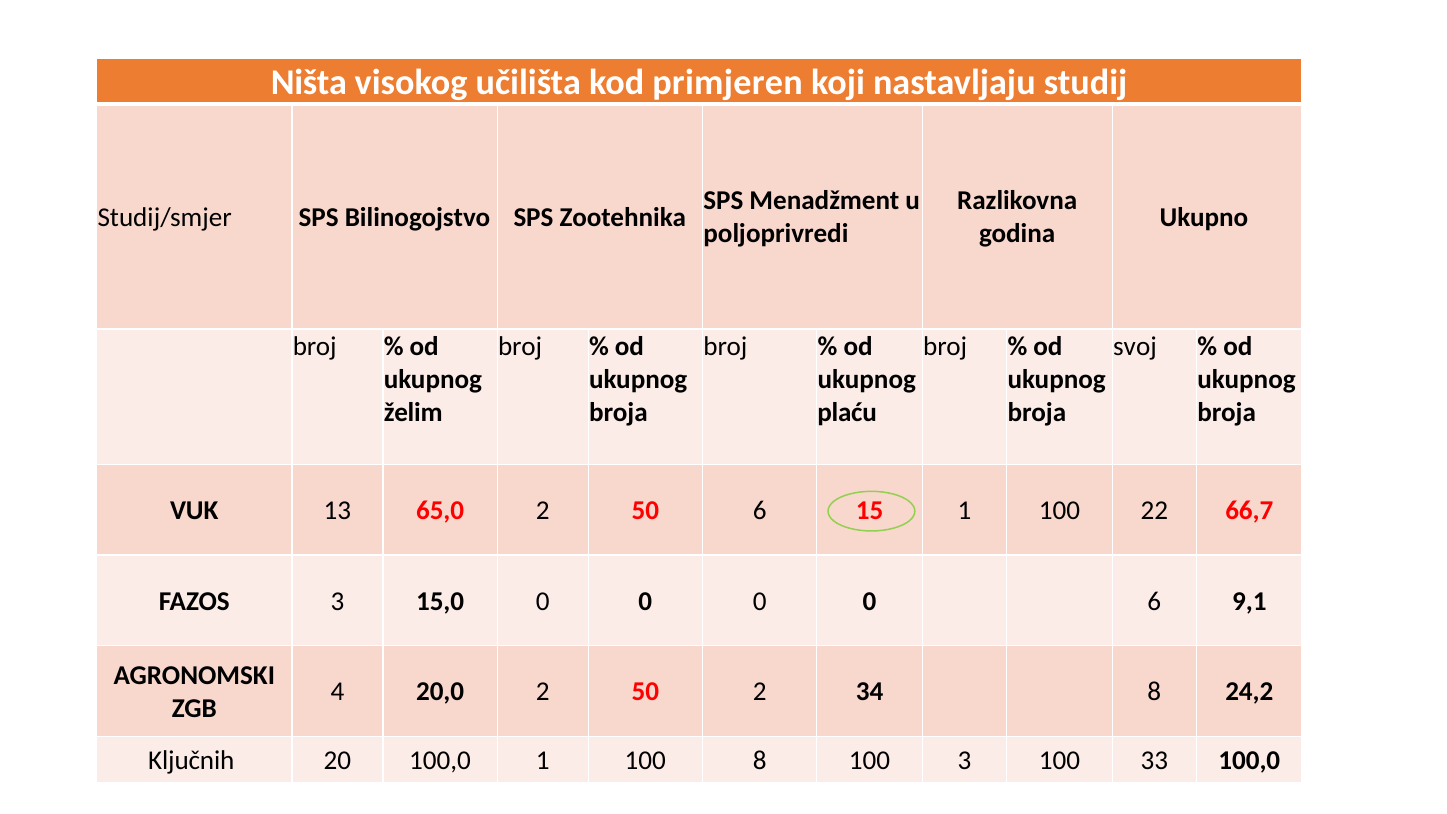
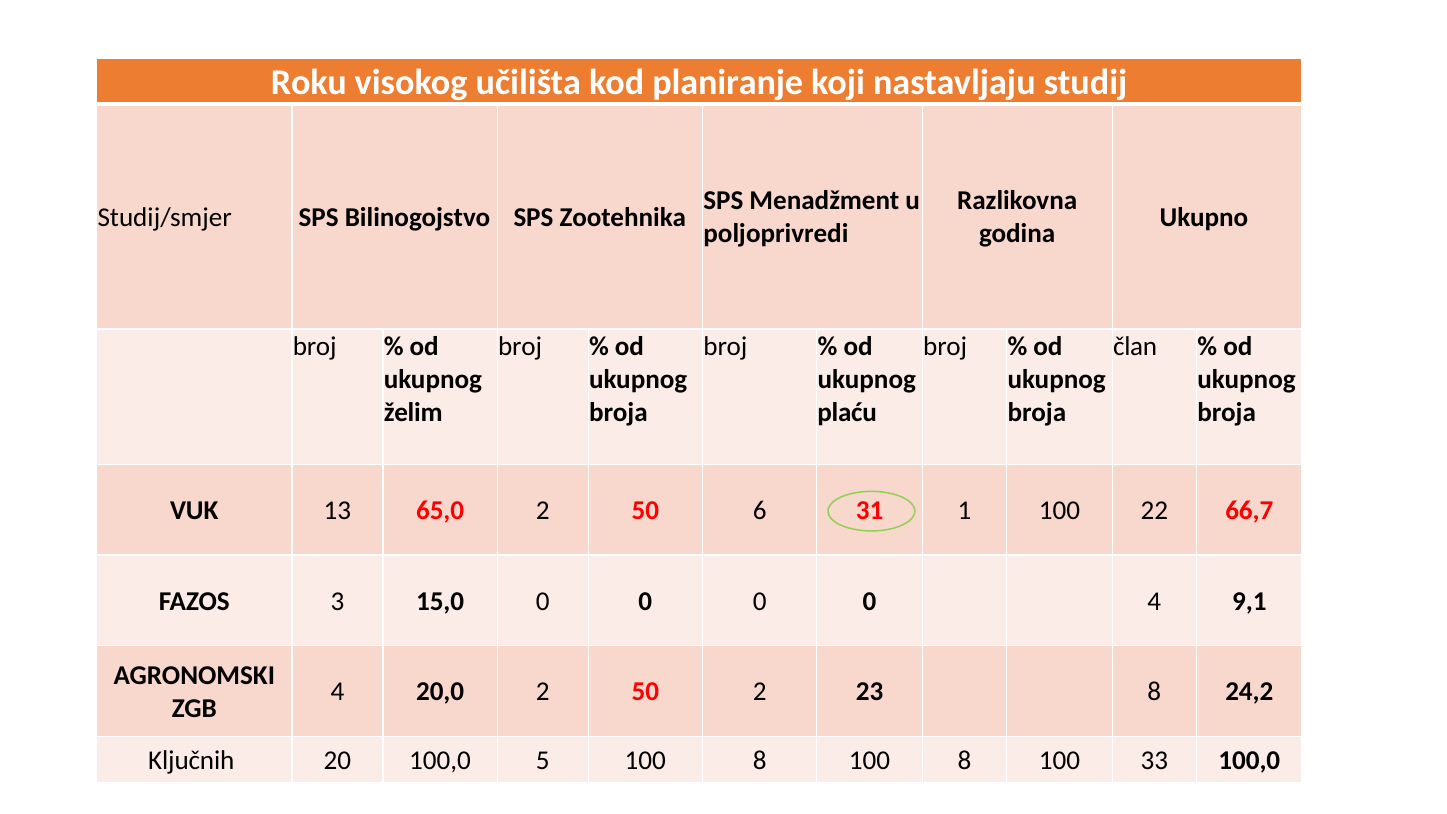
Ništa: Ništa -> Roku
primjeren: primjeren -> planiranje
svoj: svoj -> član
15: 15 -> 31
0 6: 6 -> 4
34: 34 -> 23
100,0 1: 1 -> 5
8 100 3: 3 -> 8
